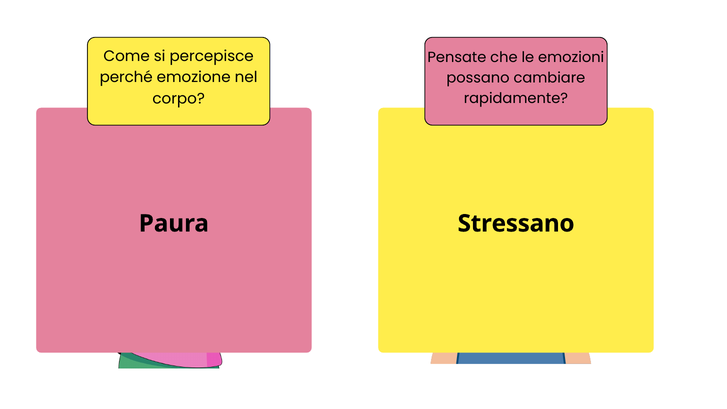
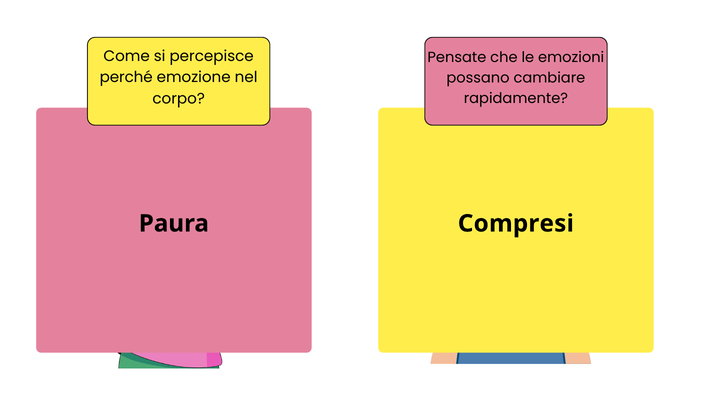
Stressano: Stressano -> Compresi
